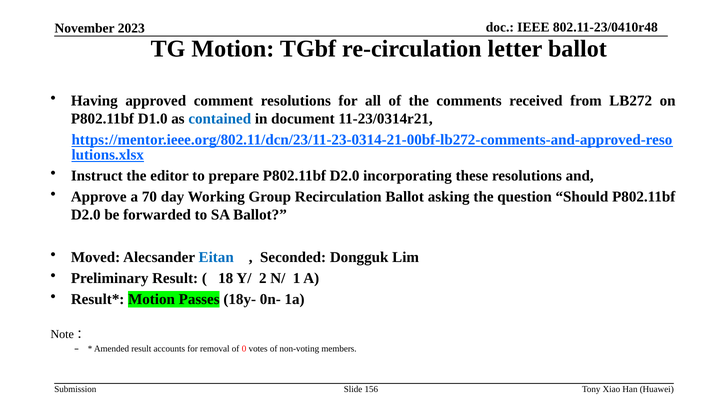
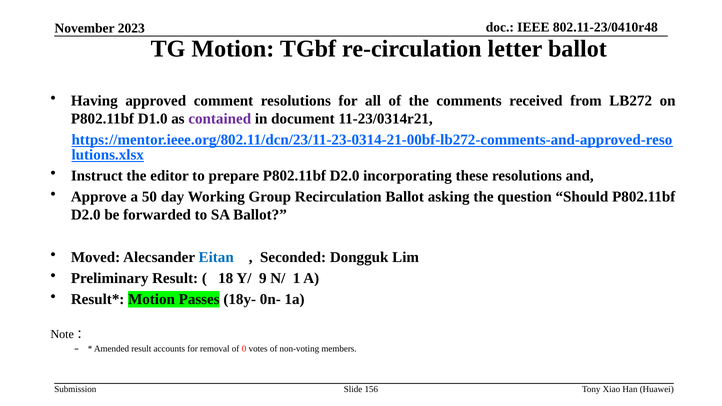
contained colour: blue -> purple
70: 70 -> 50
2: 2 -> 9
